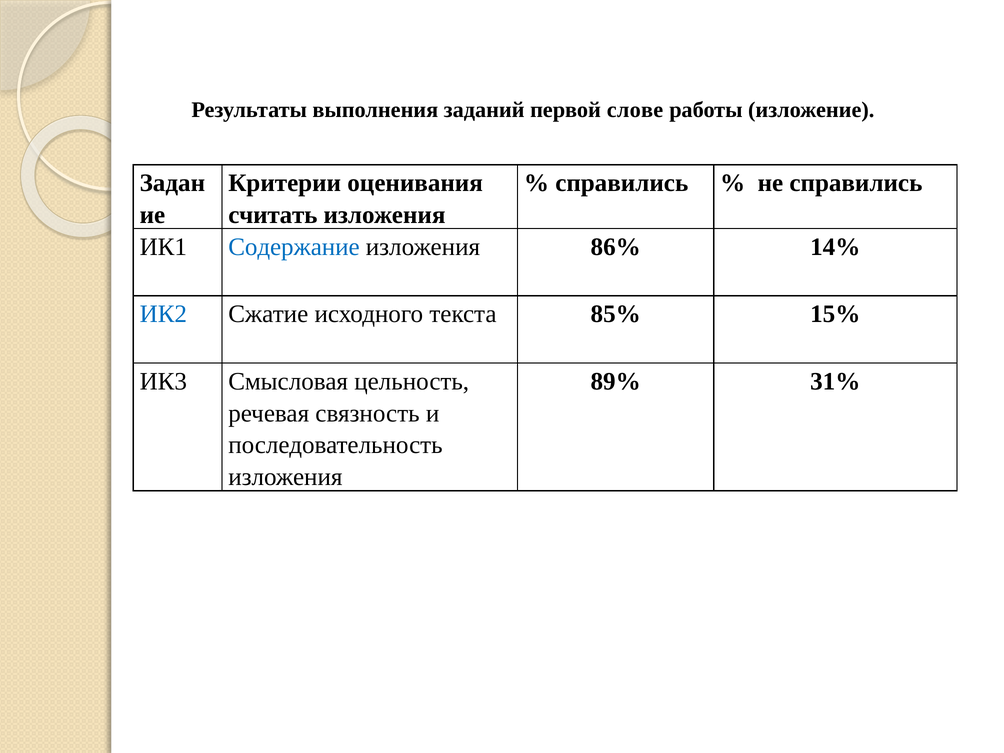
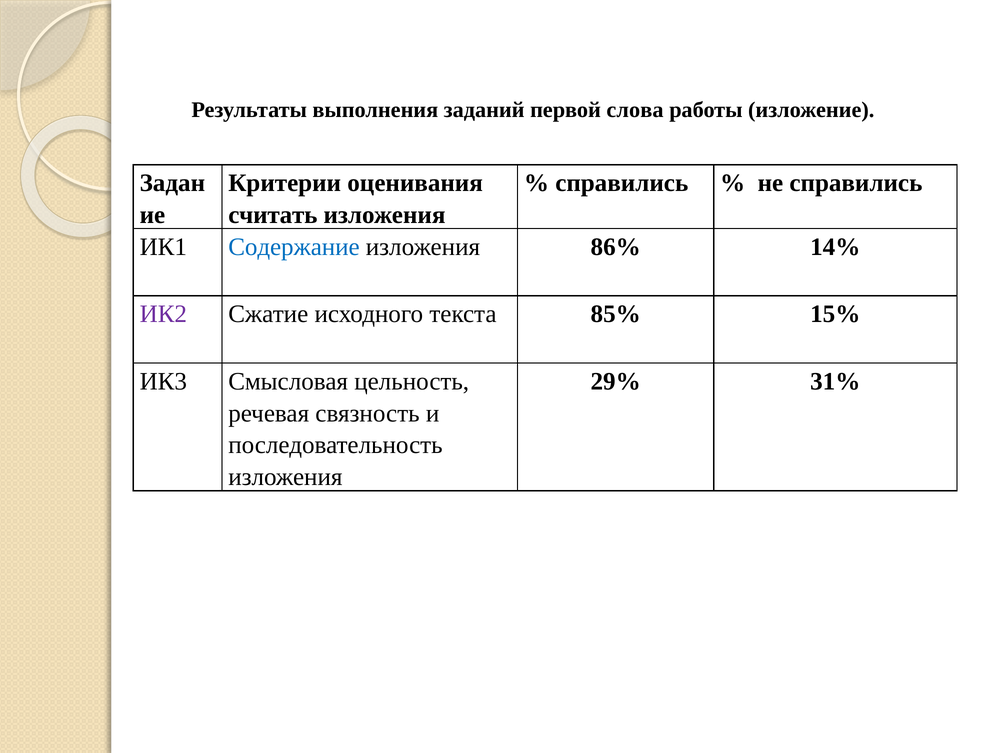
слове: слове -> слова
ИК2 colour: blue -> purple
89%: 89% -> 29%
